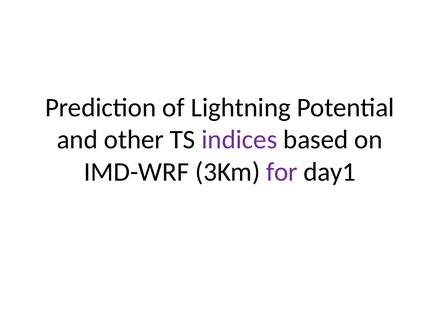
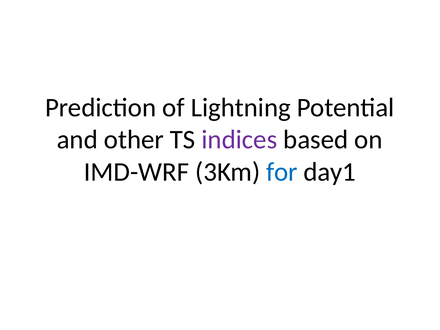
for colour: purple -> blue
